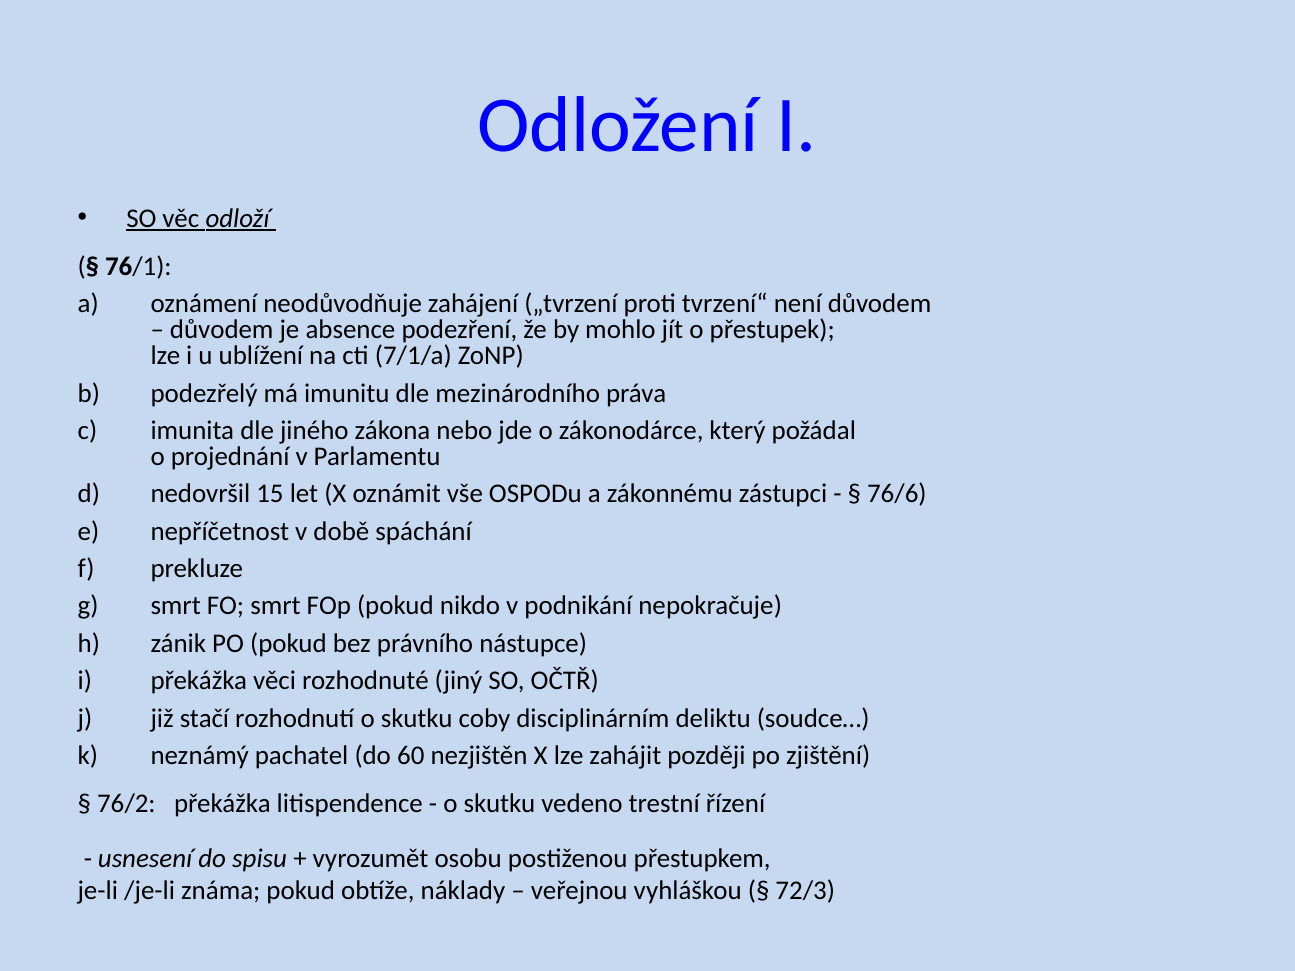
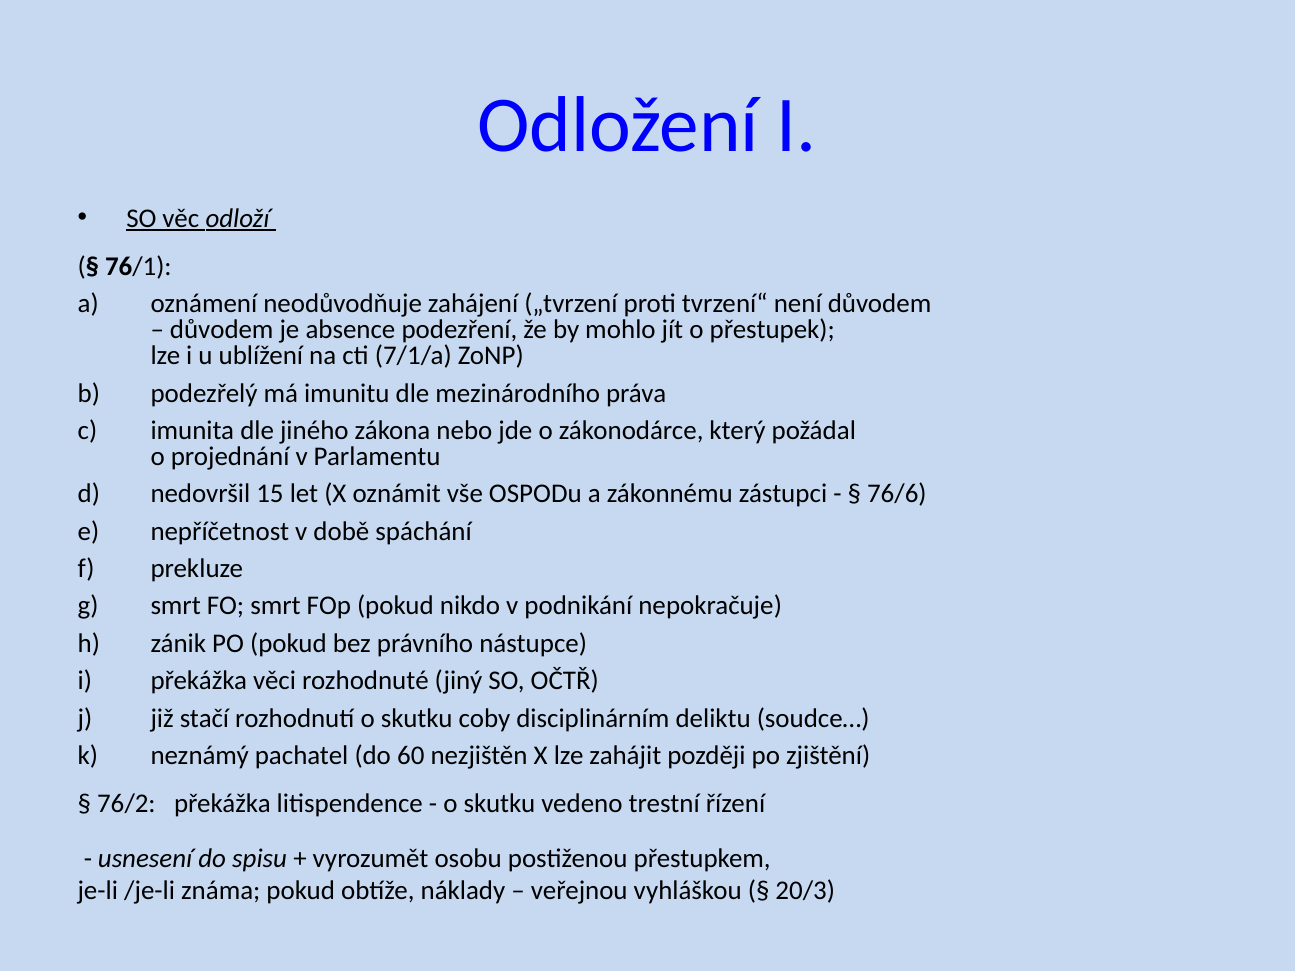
72/3: 72/3 -> 20/3
